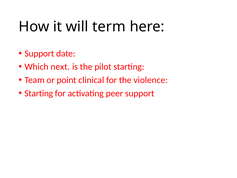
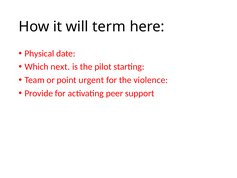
Support at (39, 53): Support -> Physical
clinical: clinical -> urgent
Starting at (39, 93): Starting -> Provide
